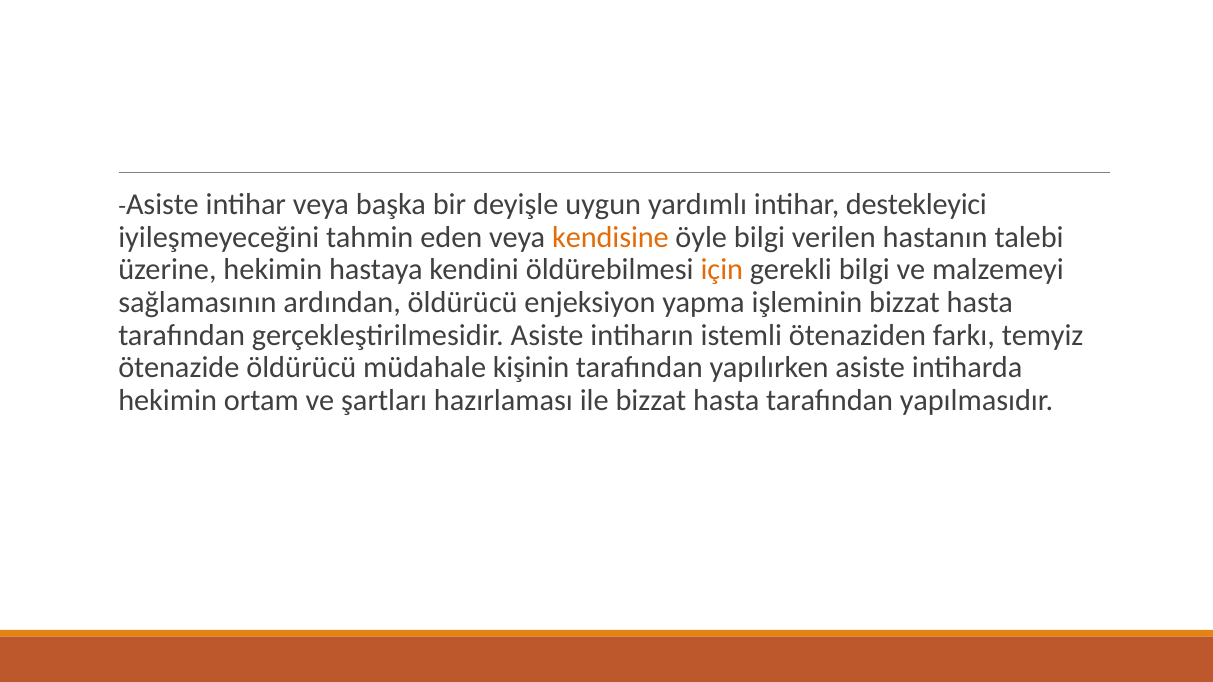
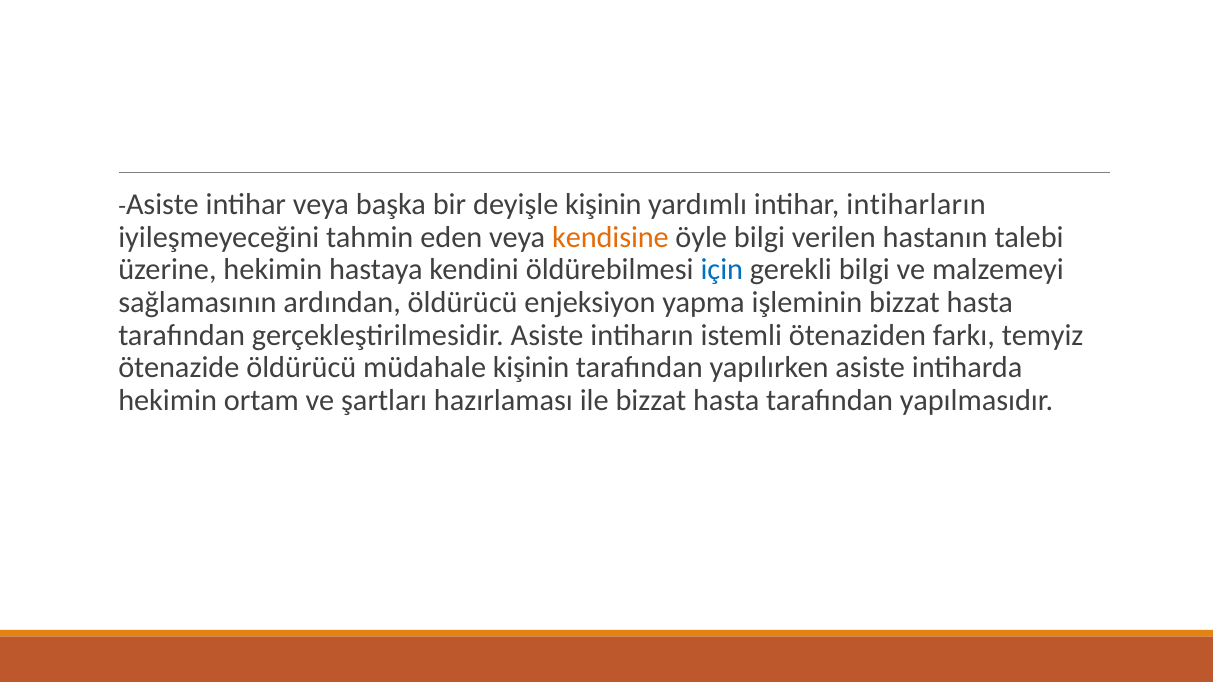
deyişle uygun: uygun -> kişinin
destekleyici: destekleyici -> intiharların
için colour: orange -> blue
